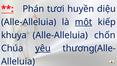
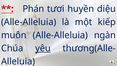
một underline: present -> none
khuya: khuya -> muôn
chốn: chốn -> ngàn
